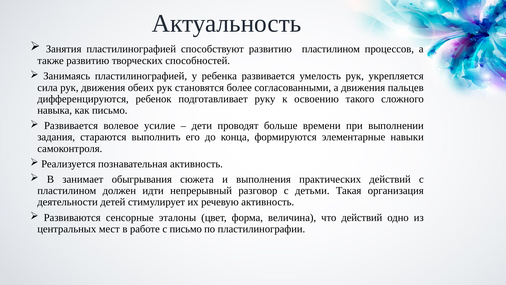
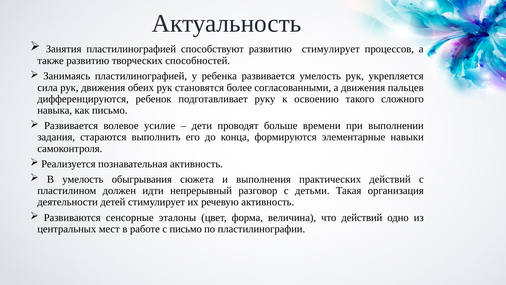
развитию пластилином: пластилином -> стимулирует
В занимает: занимает -> умелость
